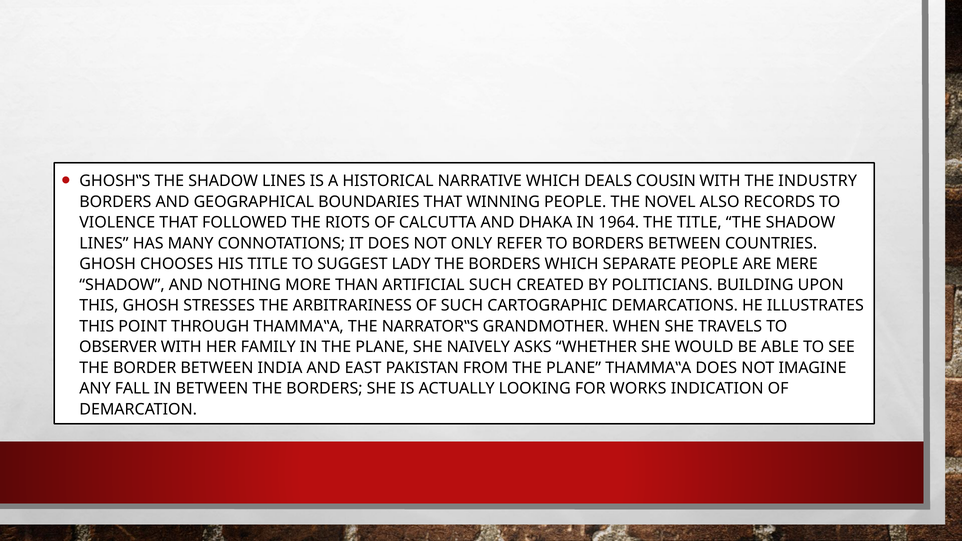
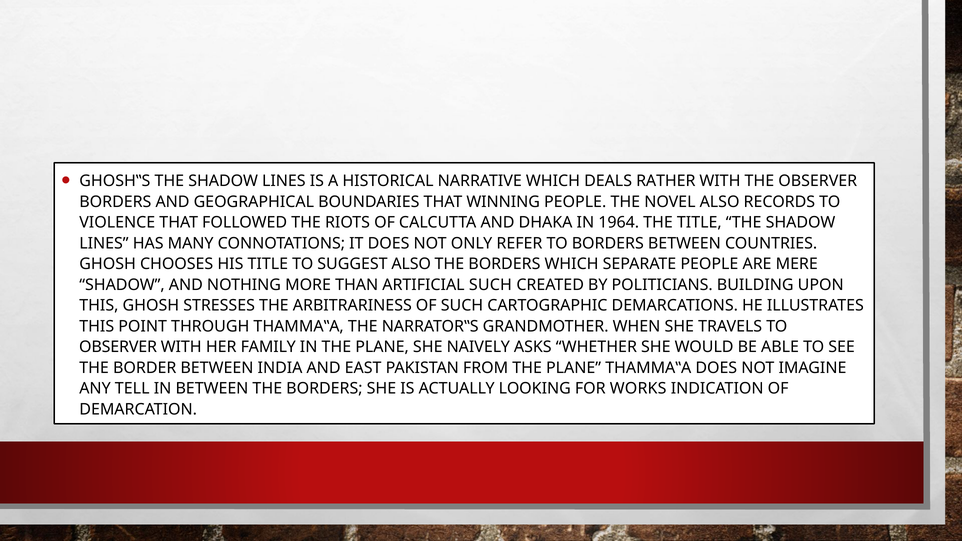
COUSIN: COUSIN -> RATHER
THE INDUSTRY: INDUSTRY -> OBSERVER
SUGGEST LADY: LADY -> ALSO
FALL: FALL -> TELL
